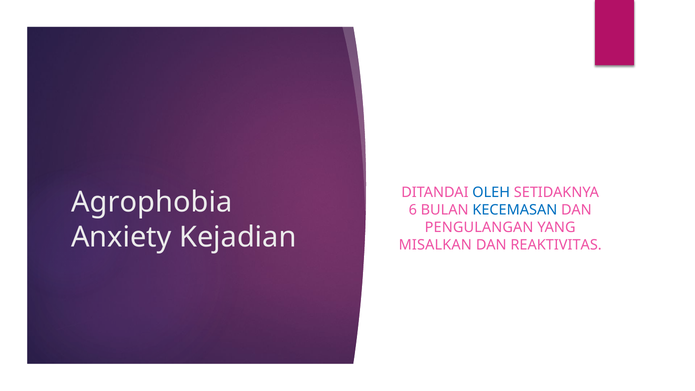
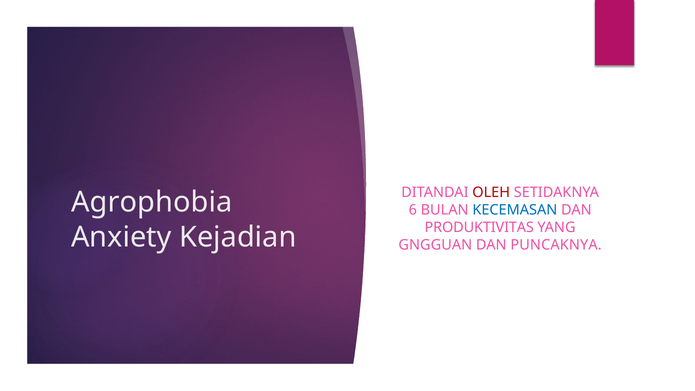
OLEH colour: blue -> red
PENGULANGAN: PENGULANGAN -> PRODUKTIVITAS
MISALKAN: MISALKAN -> GNGGUAN
REAKTIVITAS: REAKTIVITAS -> PUNCAKNYA
